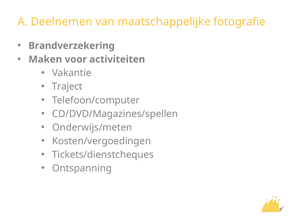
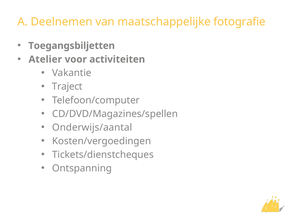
Brandverzekering: Brandverzekering -> Toegangsbiljetten
Maken: Maken -> Atelier
Onderwijs/meten: Onderwijs/meten -> Onderwijs/aantal
